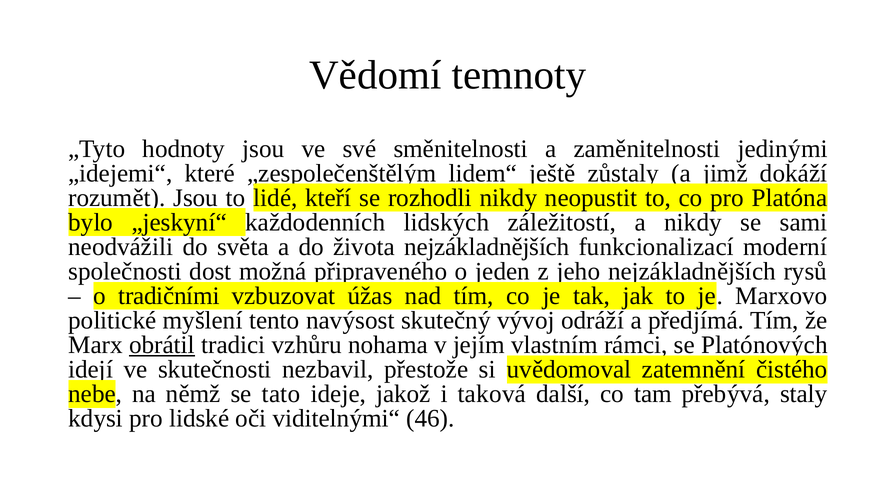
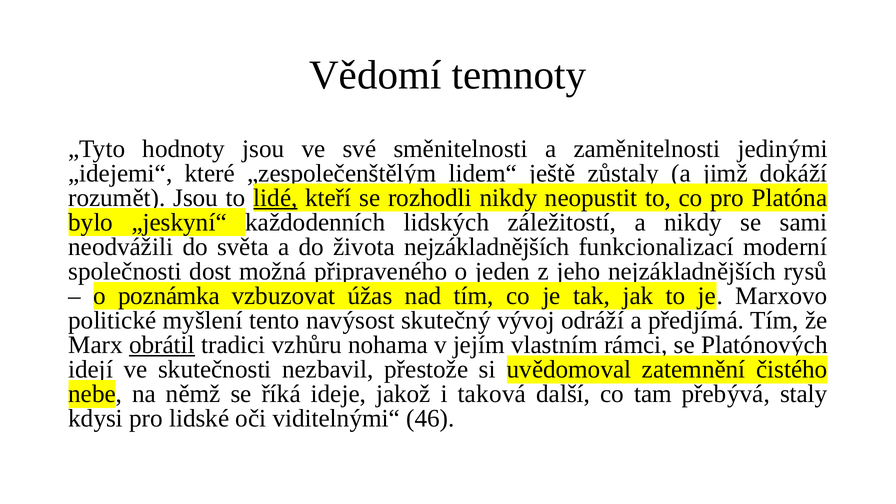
lidé underline: none -> present
tradičními: tradičními -> poznámka
tato: tato -> říká
